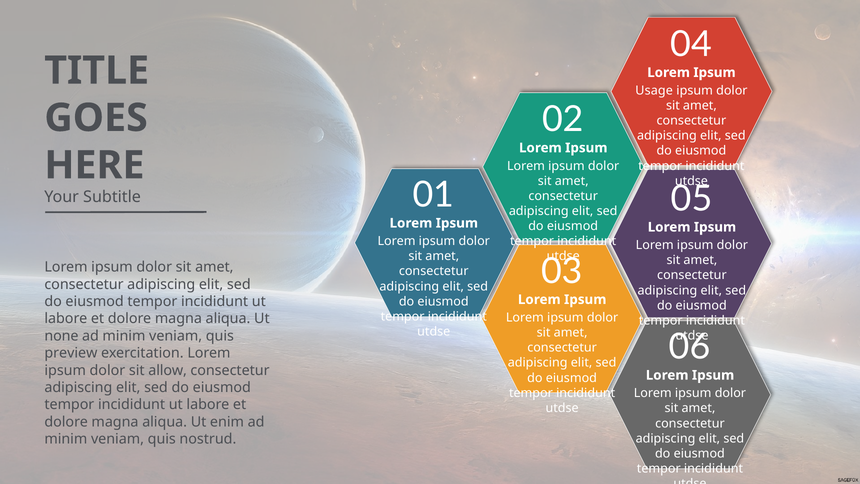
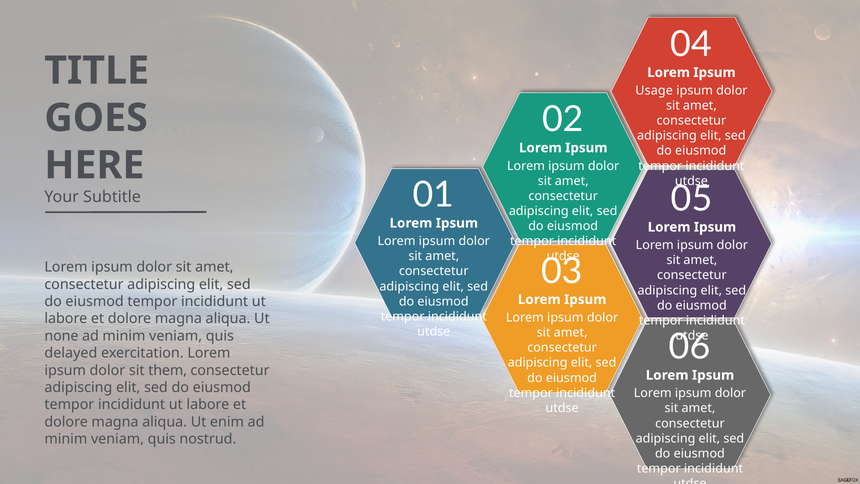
preview: preview -> delayed
allow: allow -> them
